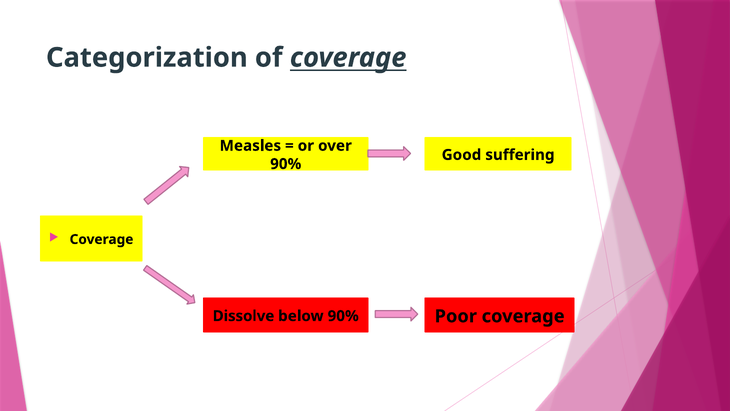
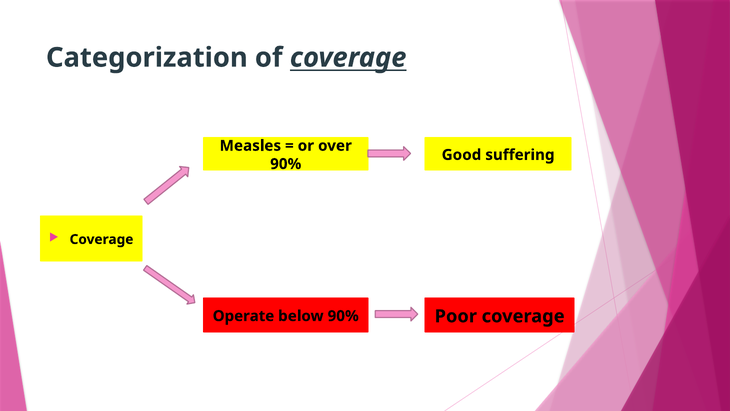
Dissolve: Dissolve -> Operate
